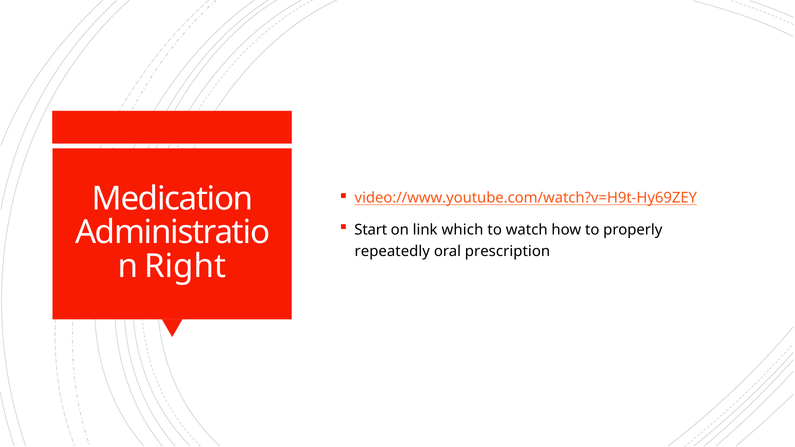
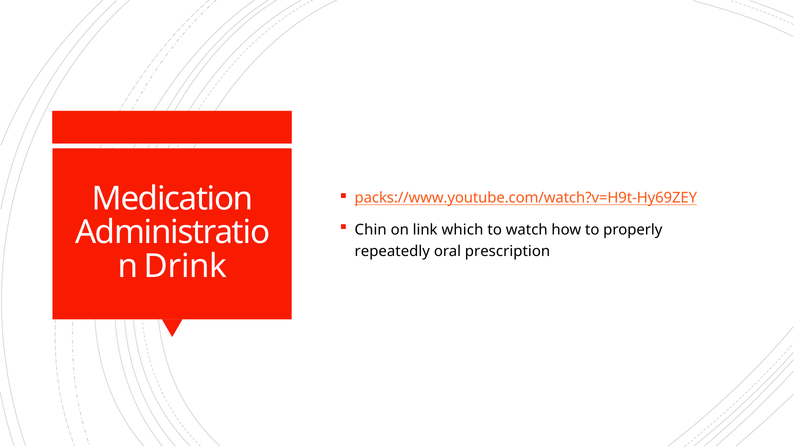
video://www.youtube.com/watch?v=H9t-Hy69ZEY: video://www.youtube.com/watch?v=H9t-Hy69ZEY -> packs://www.youtube.com/watch?v=H9t-Hy69ZEY
Start: Start -> Chin
Right: Right -> Drink
